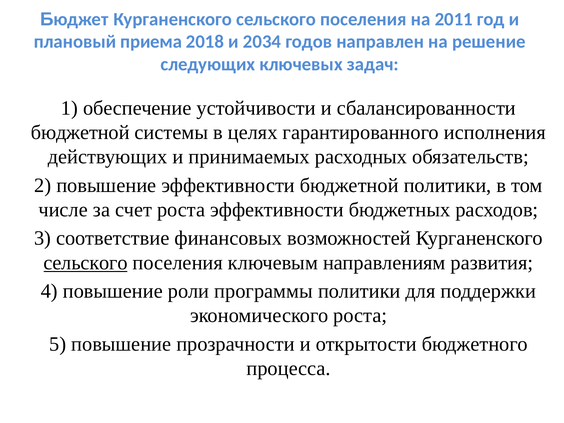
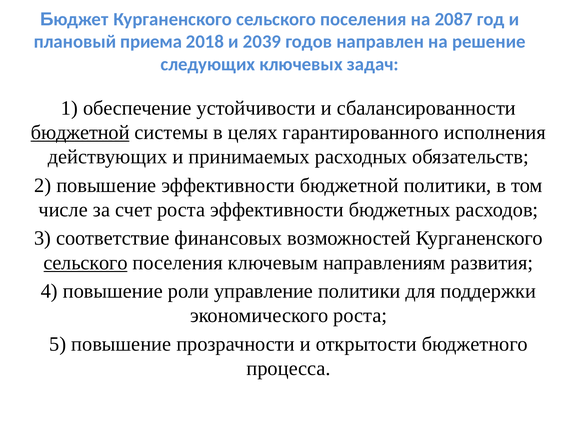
2011: 2011 -> 2087
2034: 2034 -> 2039
бюджетной at (80, 132) underline: none -> present
программы: программы -> управление
